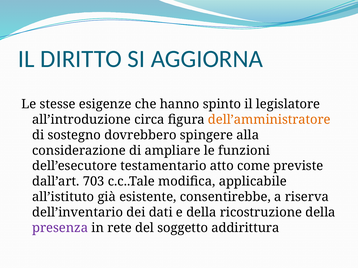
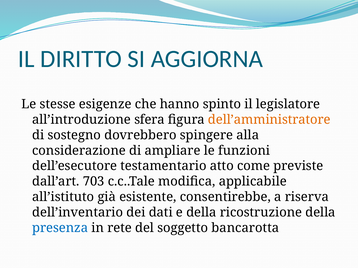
circa: circa -> sfera
presenza colour: purple -> blue
addirittura: addirittura -> bancarotta
